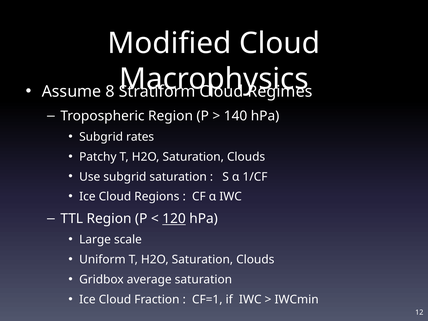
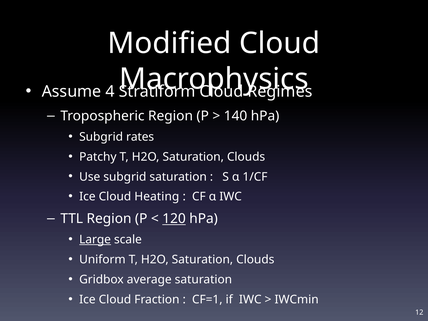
8: 8 -> 4
Regions: Regions -> Heating
Large underline: none -> present
